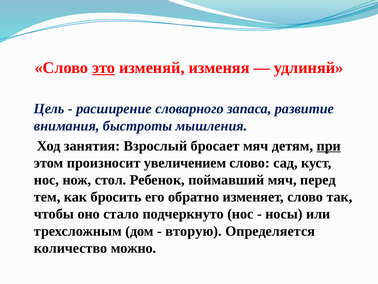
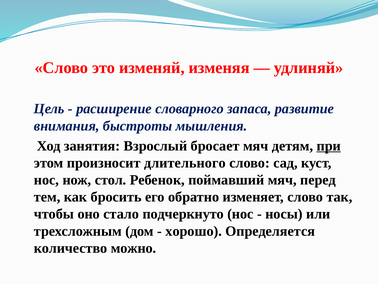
это underline: present -> none
увеличением: увеличением -> длительного
вторую: вторую -> хорошо
